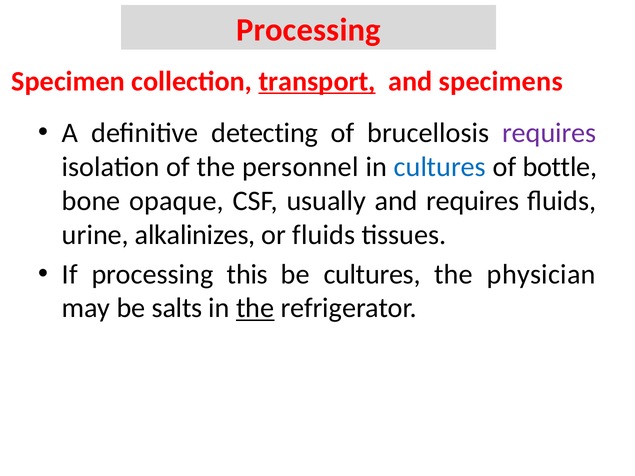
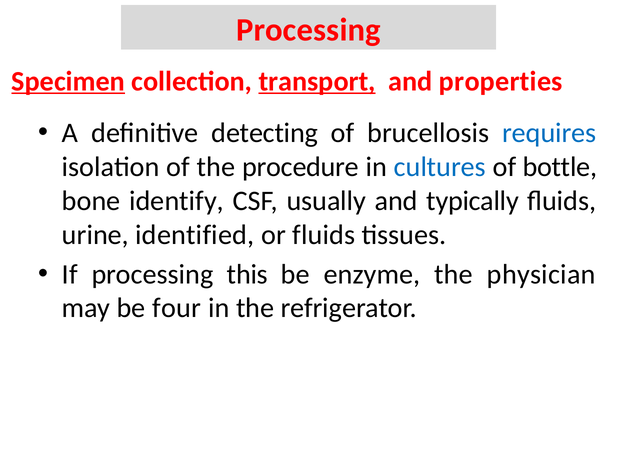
Specimen underline: none -> present
specimens: specimens -> properties
requires at (549, 133) colour: purple -> blue
personnel: personnel -> procedure
opaque: opaque -> identify
and requires: requires -> typically
alkalinizes: alkalinizes -> identified
be cultures: cultures -> enzyme
salts: salts -> four
the at (255, 308) underline: present -> none
